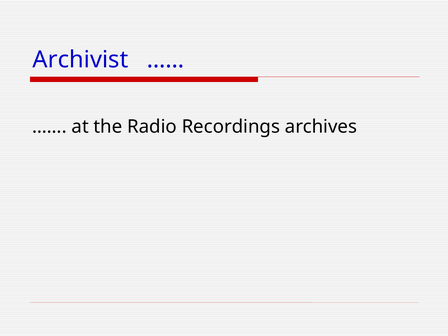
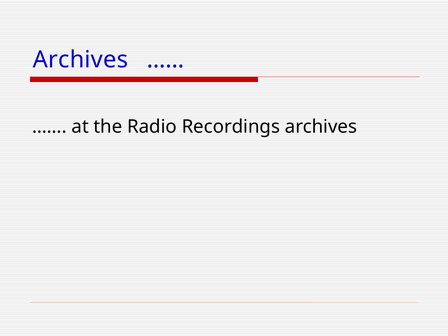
Archivist at (80, 60): Archivist -> Archives
